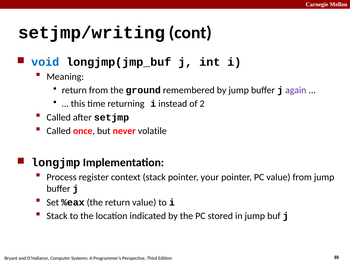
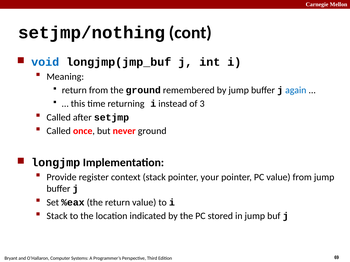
setjmp/writing: setjmp/writing -> setjmp/nothing
again colour: purple -> blue
2: 2 -> 3
never volatile: volatile -> ground
Process: Process -> Provide
